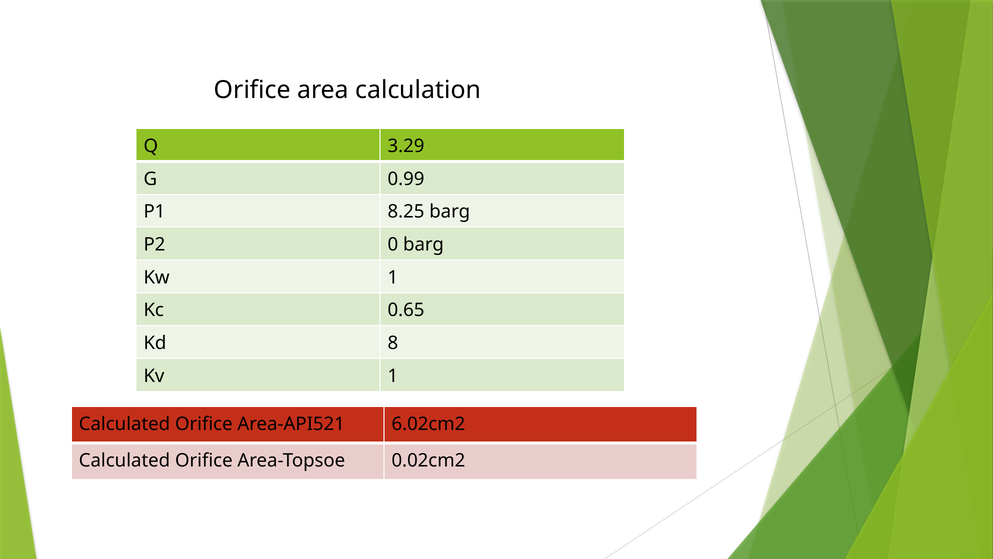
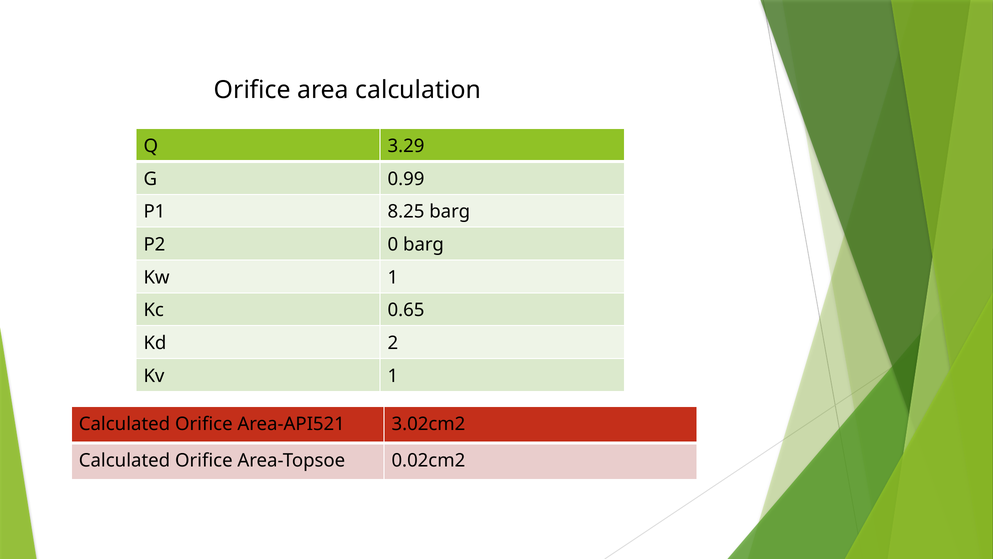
8: 8 -> 2
6.02cm2: 6.02cm2 -> 3.02cm2
